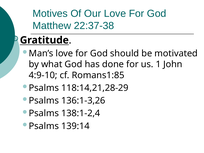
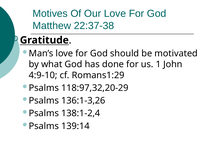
Romans1:85: Romans1:85 -> Romans1:29
118:14,21,28-29: 118:14,21,28-29 -> 118:97,32,20-29
